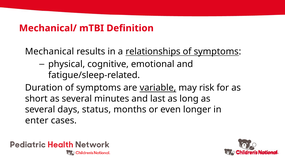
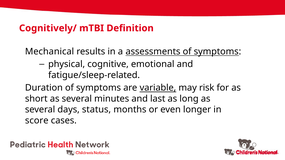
Mechanical/: Mechanical/ -> Cognitively/
relationships: relationships -> assessments
enter: enter -> score
